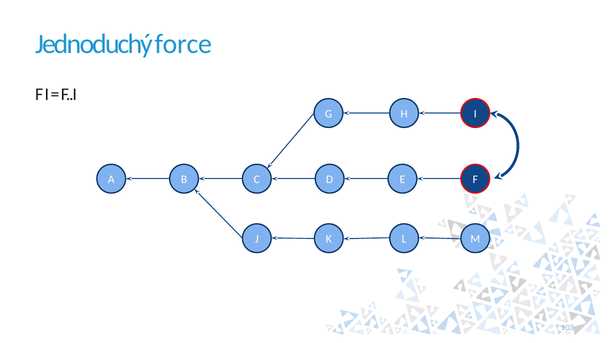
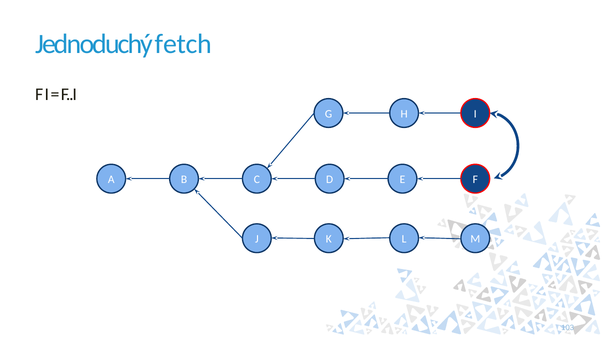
force: force -> fetch
